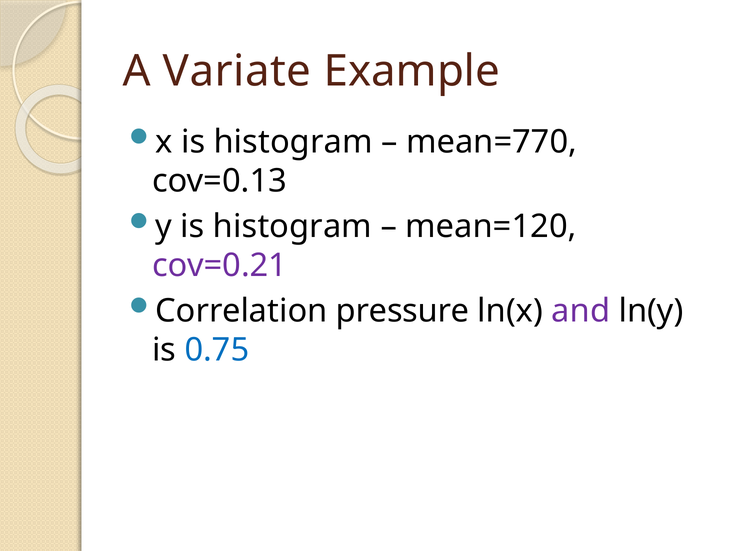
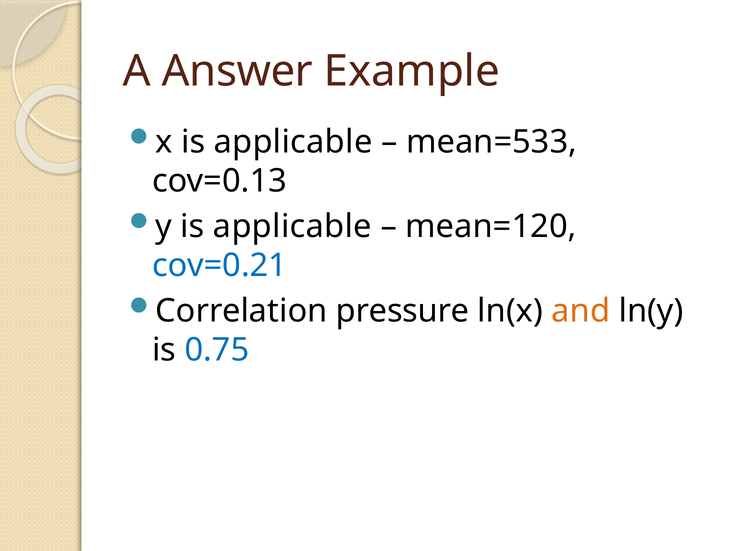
Variate: Variate -> Answer
x is histogram: histogram -> applicable
mean=770: mean=770 -> mean=533
y is histogram: histogram -> applicable
cov=0.21 colour: purple -> blue
and colour: purple -> orange
